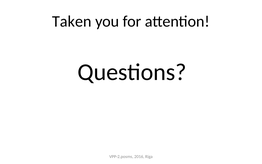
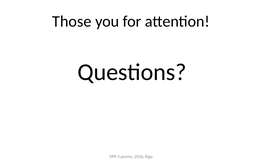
Taken: Taken -> Those
